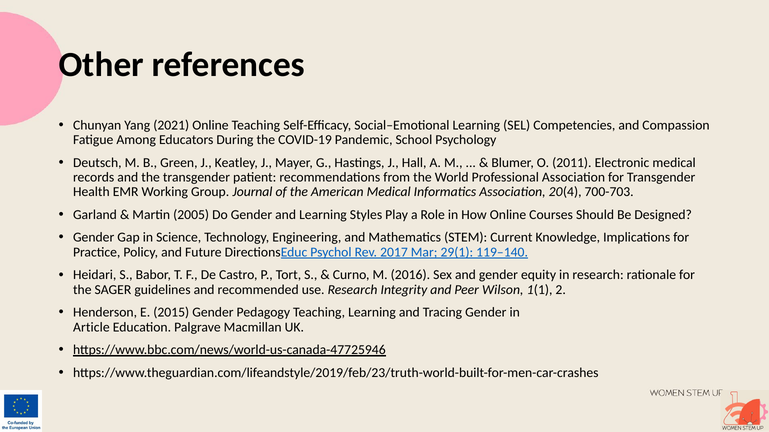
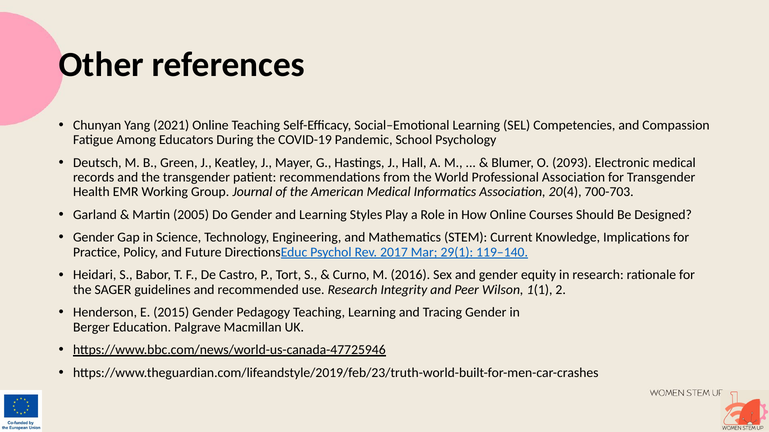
2011: 2011 -> 2093
Article: Article -> Berger
